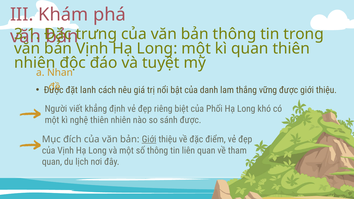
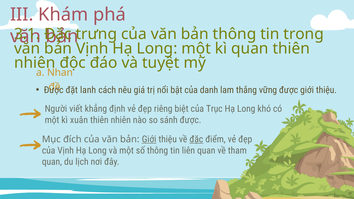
Phối: Phối -> Trục
nghệ: nghệ -> xuân
đặc at (196, 139) underline: none -> present
